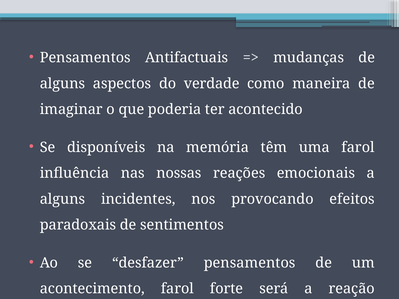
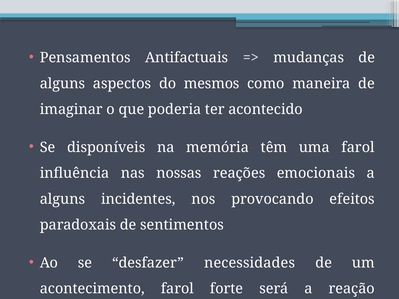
verdade: verdade -> mesmos
desfazer pensamentos: pensamentos -> necessidades
